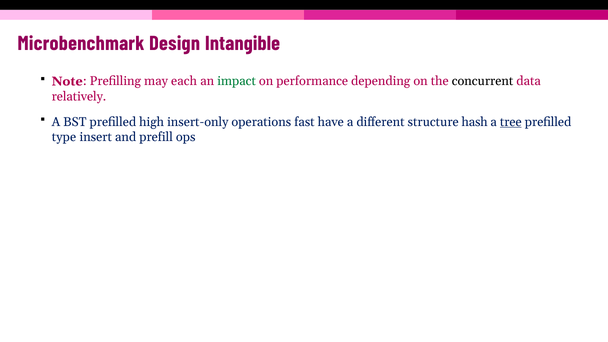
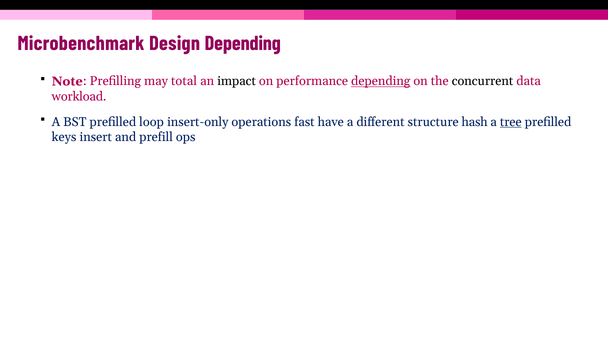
Design Intangible: Intangible -> Depending
each: each -> total
impact colour: green -> black
depending at (381, 81) underline: none -> present
relatively: relatively -> workload
high: high -> loop
type: type -> keys
